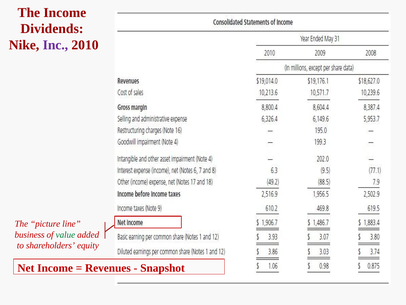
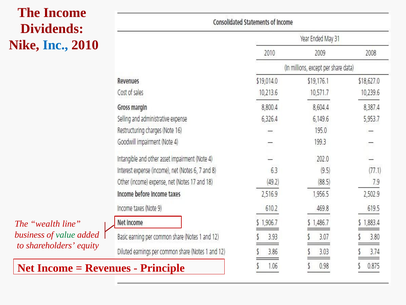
Inc colour: purple -> blue
picture: picture -> wealth
Snapshot: Snapshot -> Principle
